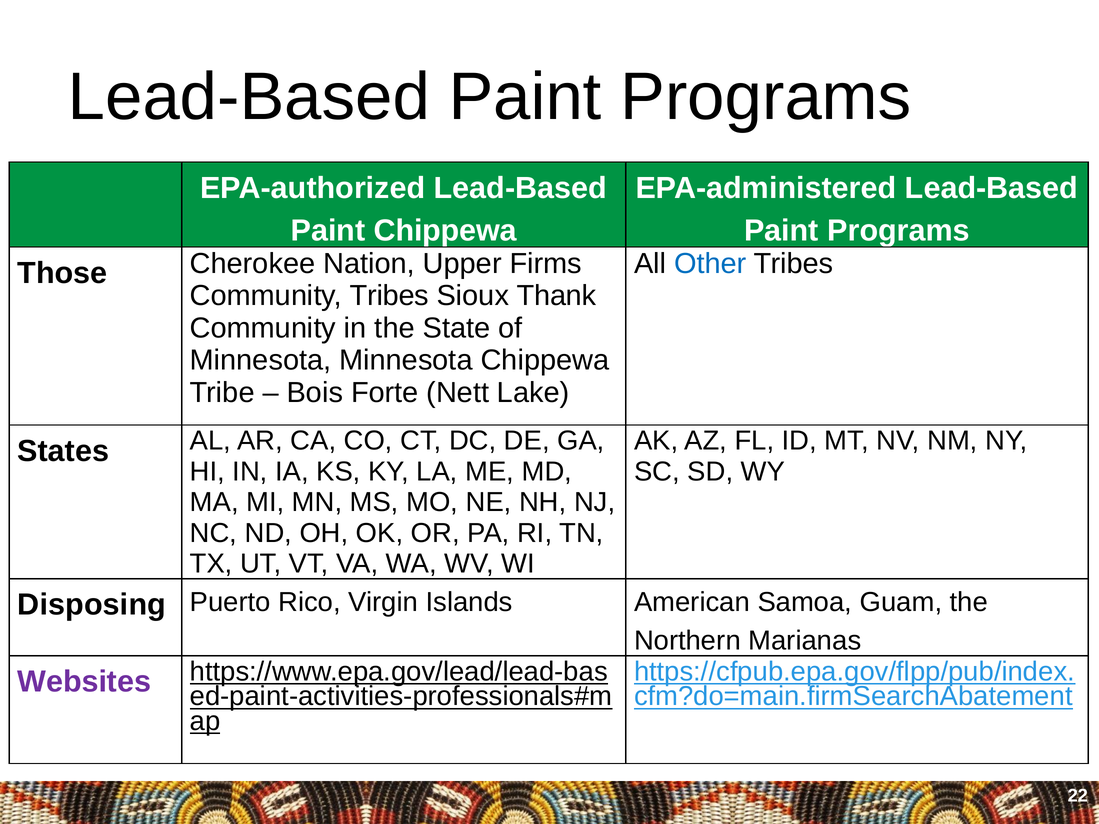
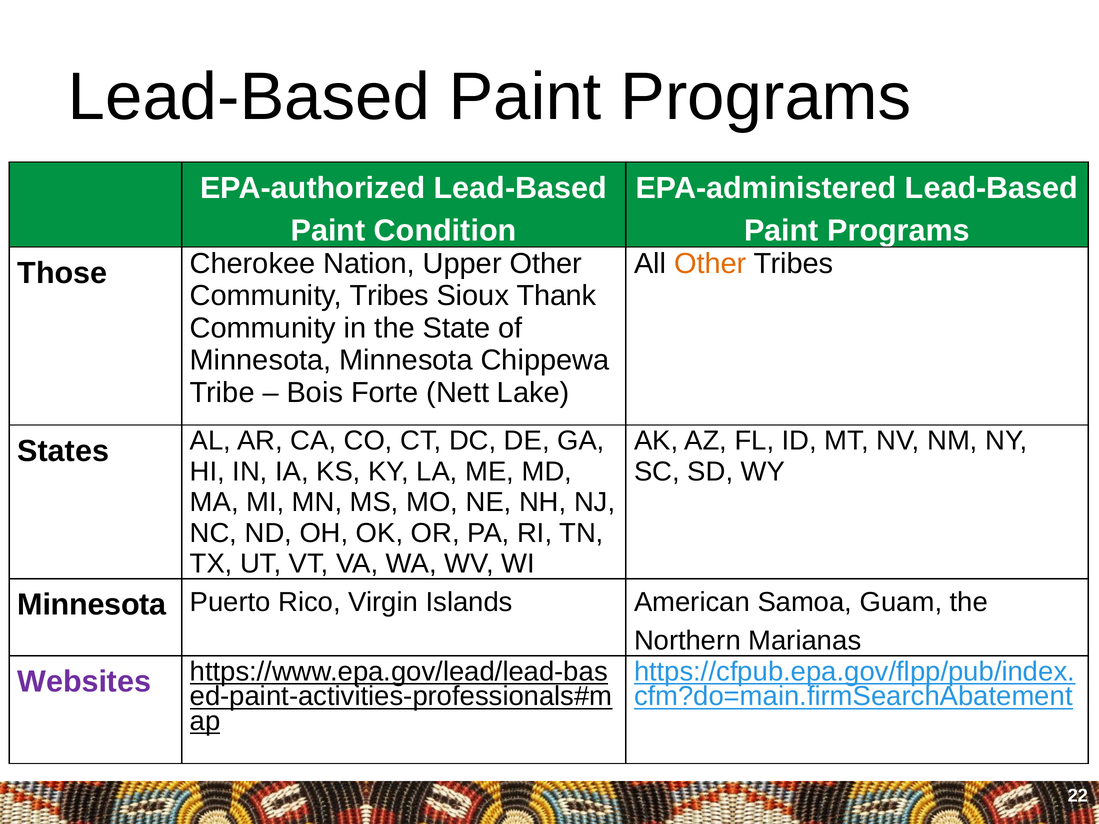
Paint Chippewa: Chippewa -> Condition
Other at (710, 264) colour: blue -> orange
Upper Firms: Firms -> Other
Disposing at (92, 605): Disposing -> Minnesota
